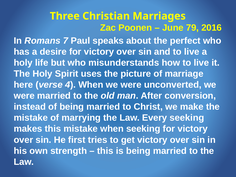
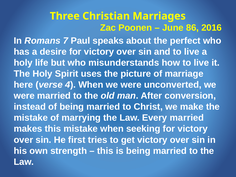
79: 79 -> 86
Every seeking: seeking -> married
